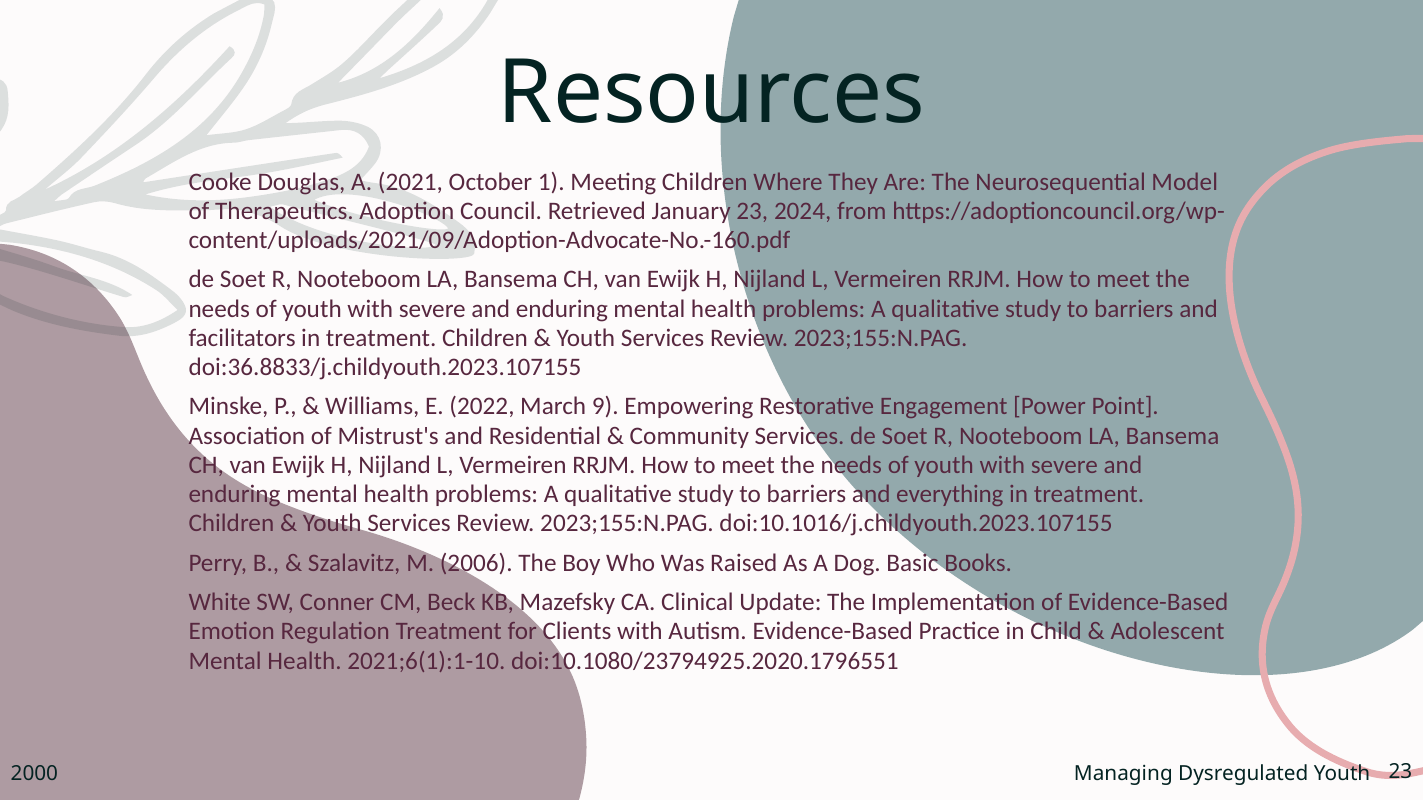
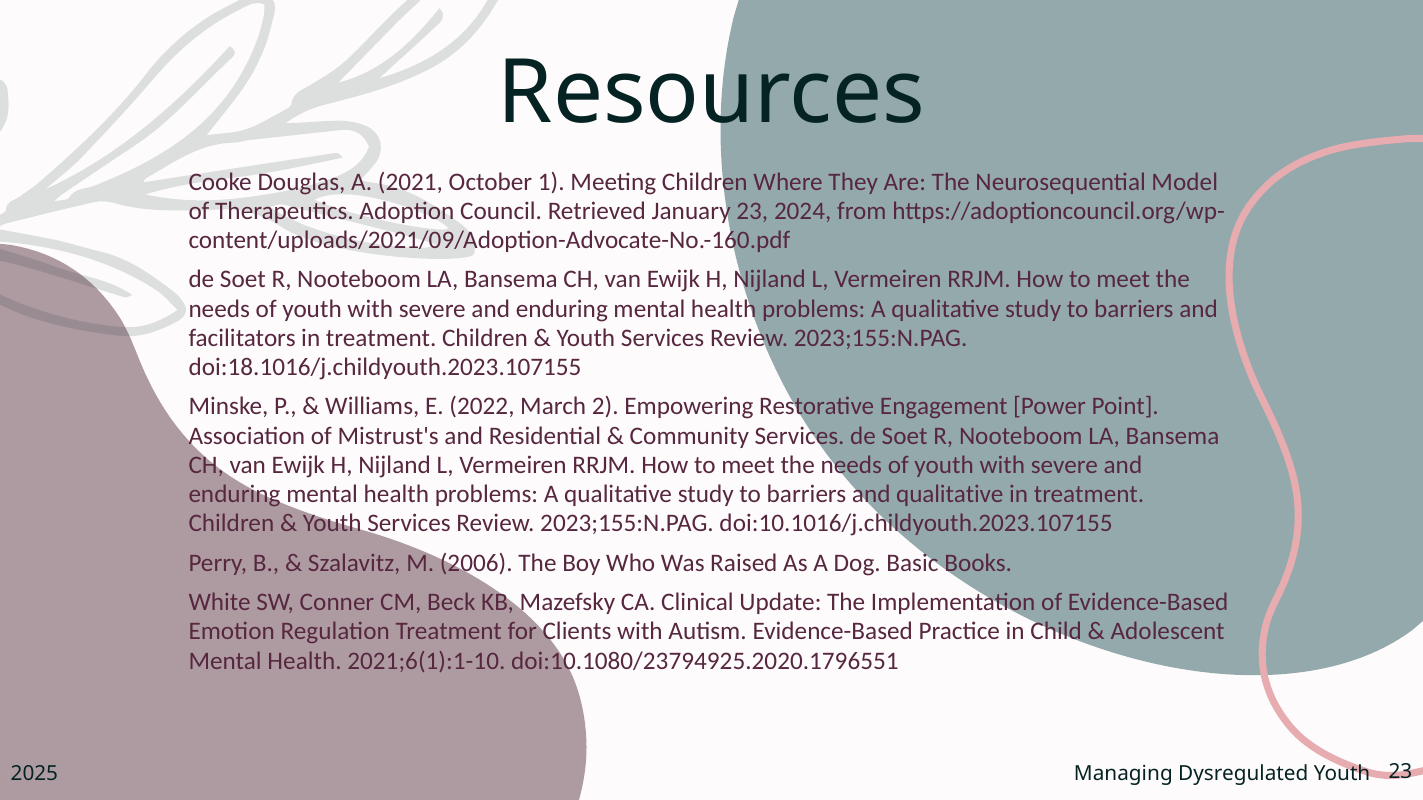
doi:36.8833/j.childyouth.2023.107155: doi:36.8833/j.childyouth.2023.107155 -> doi:18.1016/j.childyouth.2023.107155
9: 9 -> 2
and everything: everything -> qualitative
2000: 2000 -> 2025
